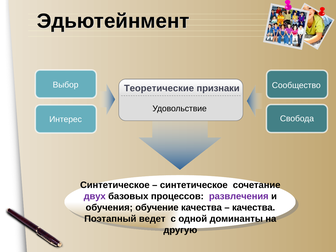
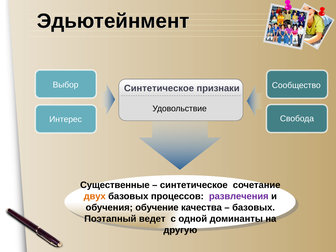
Теоретические at (159, 88): Теоретические -> Синтетическое
Синтетическое at (115, 185): Синтетическое -> Существенные
двух colour: purple -> orange
качества at (254, 208): качества -> базовых
